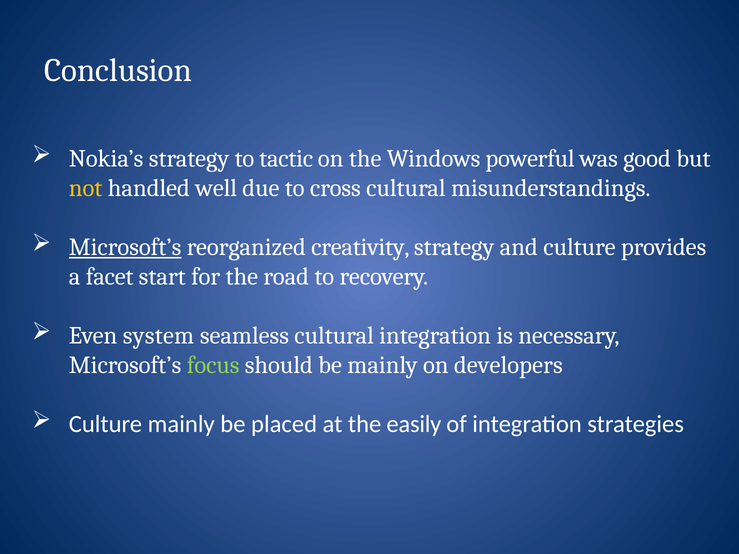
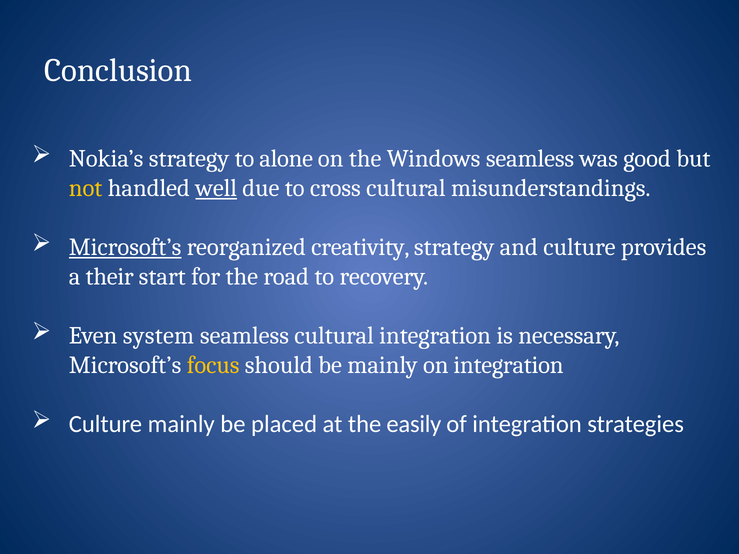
tactic: tactic -> alone
Windows powerful: powerful -> seamless
well underline: none -> present
facet: facet -> their
focus colour: light green -> yellow
on developers: developers -> integration
